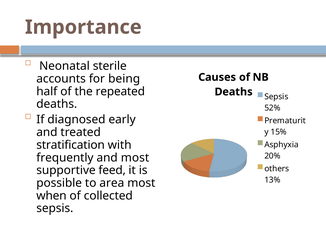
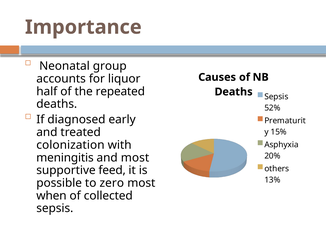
sterile: sterile -> group
being: being -> liquor
stratification: stratification -> colonization
frequently: frequently -> meningitis
area: area -> zero
